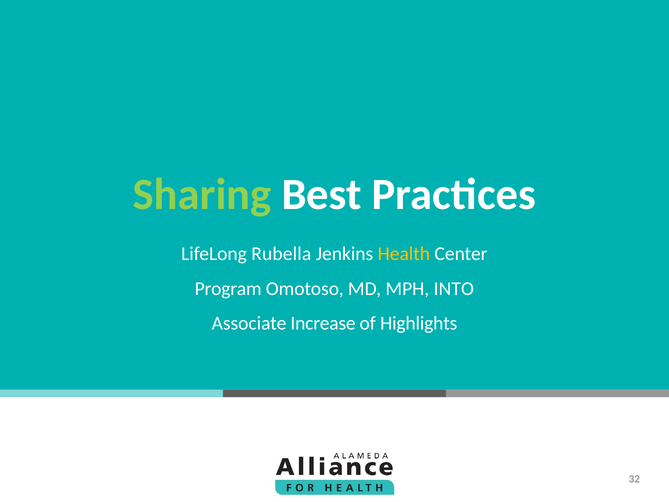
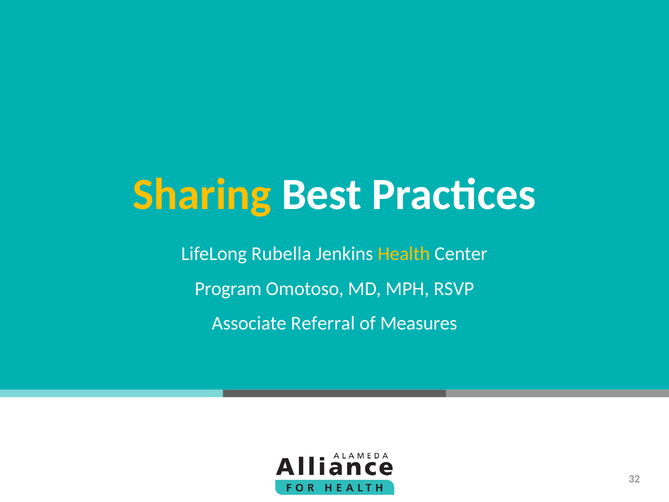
Sharing colour: light green -> yellow
INTO: INTO -> RSVP
Increase: Increase -> Referral
Highlights: Highlights -> Measures
